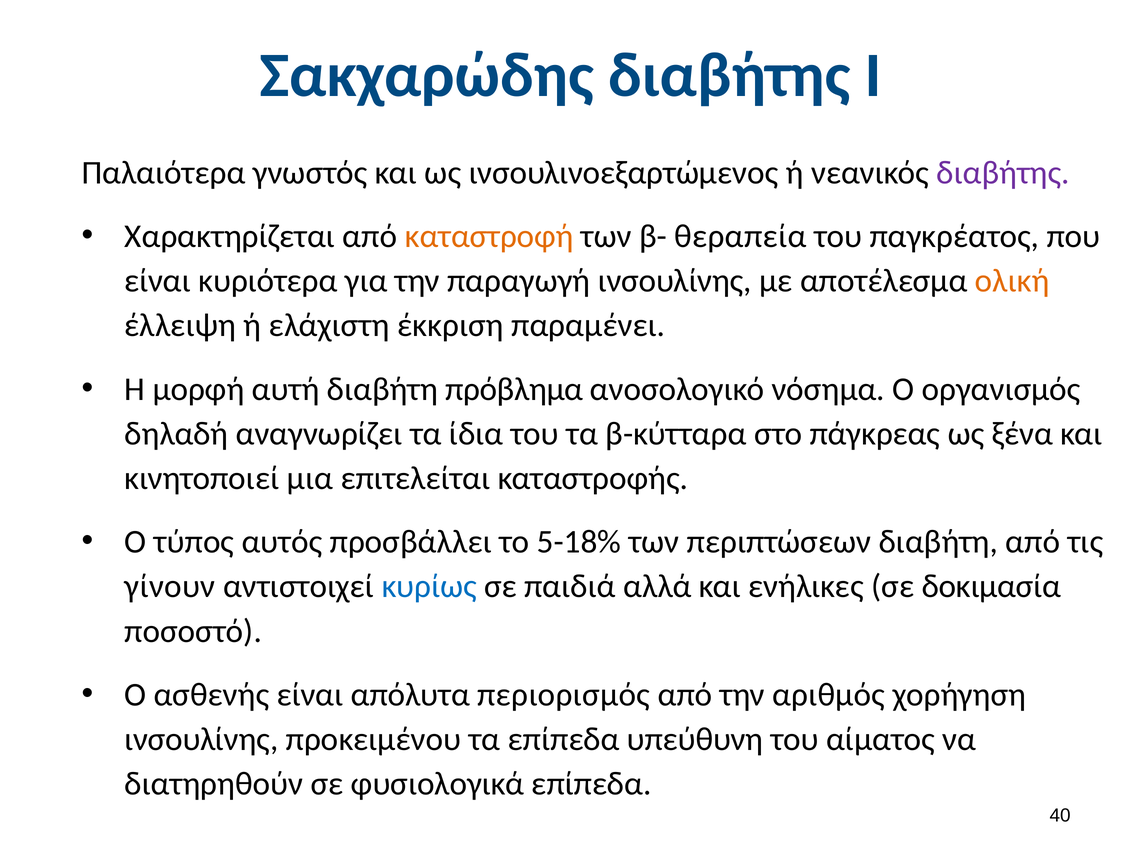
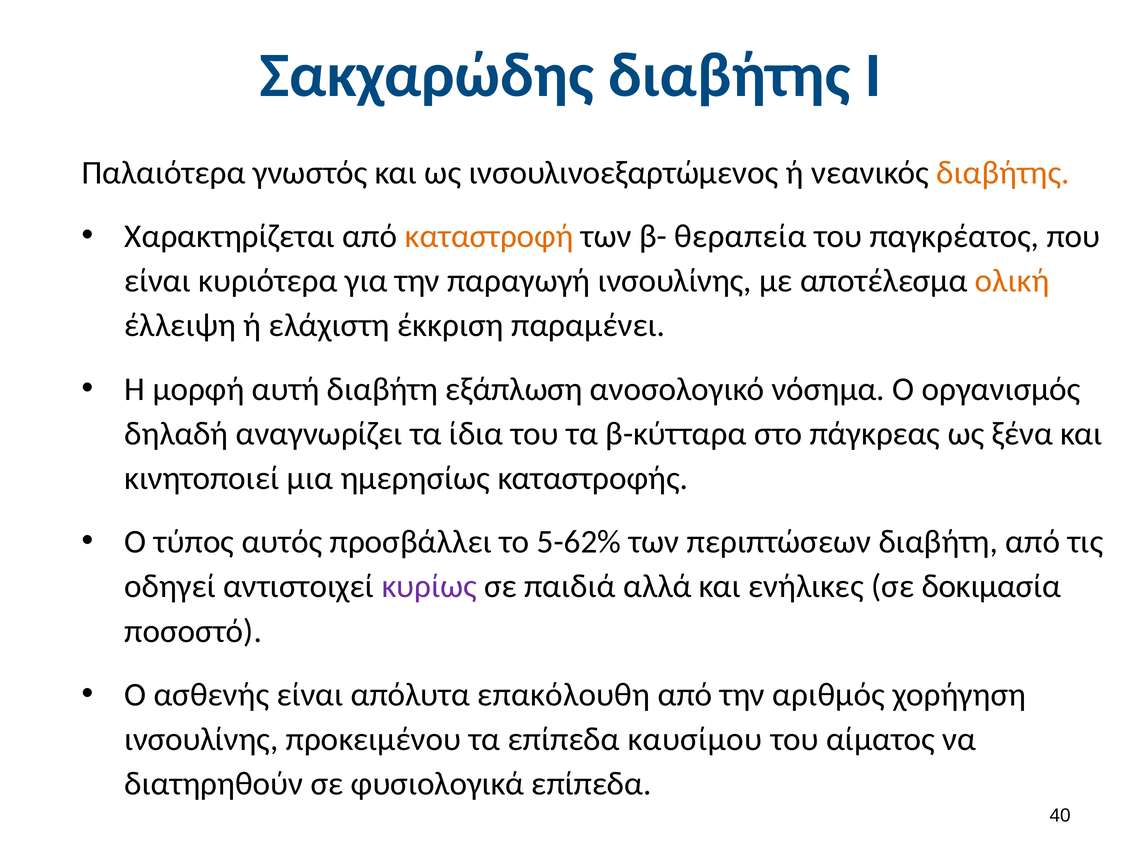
διαβήτης at (1003, 173) colour: purple -> orange
πρόβλημα: πρόβλημα -> εξάπλωση
επιτελείται: επιτελείται -> ημερησίως
5-18%: 5-18% -> 5-62%
γίνουν: γίνουν -> οδηγεί
κυρίως colour: blue -> purple
περιορισμός: περιορισμός -> επακόλουθη
υπεύθυνη: υπεύθυνη -> καυσίμου
